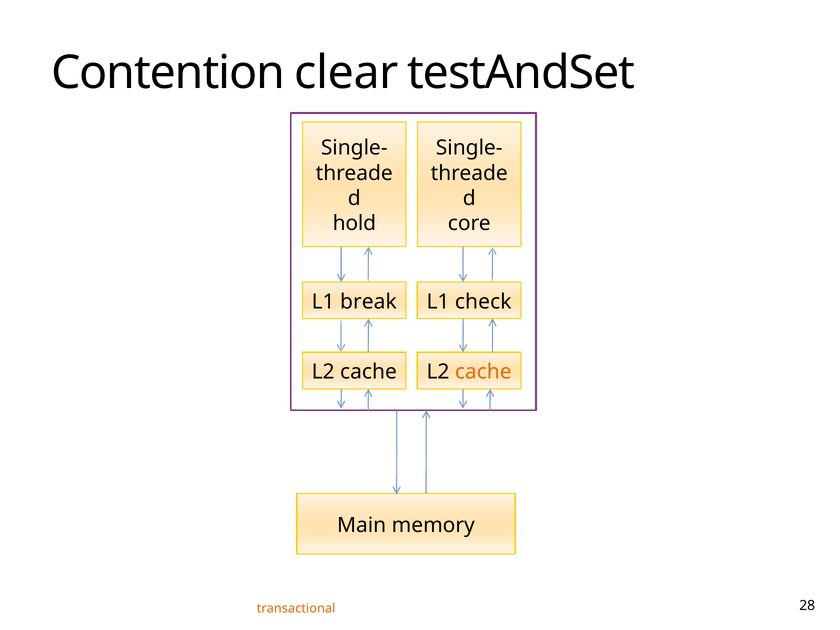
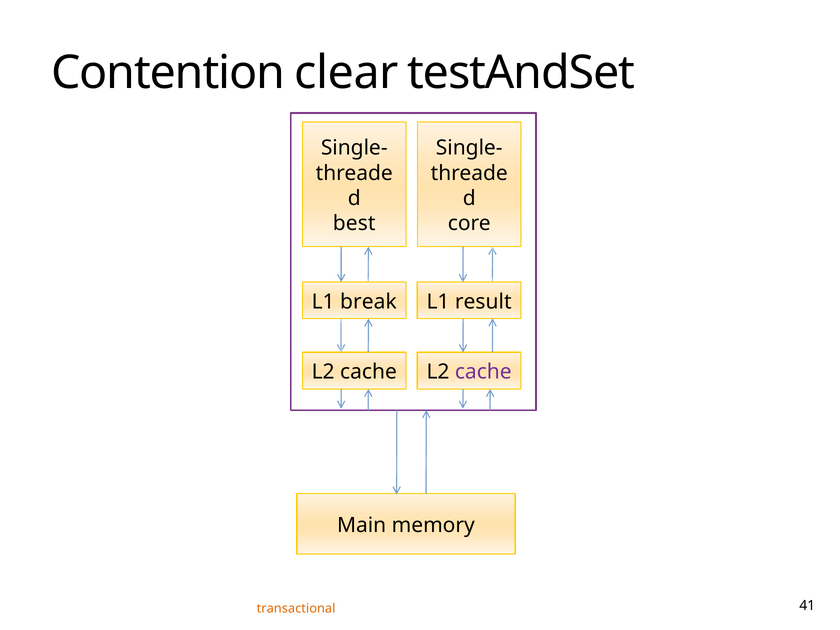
hold: hold -> best
check: check -> result
cache at (483, 372) colour: orange -> purple
28: 28 -> 41
